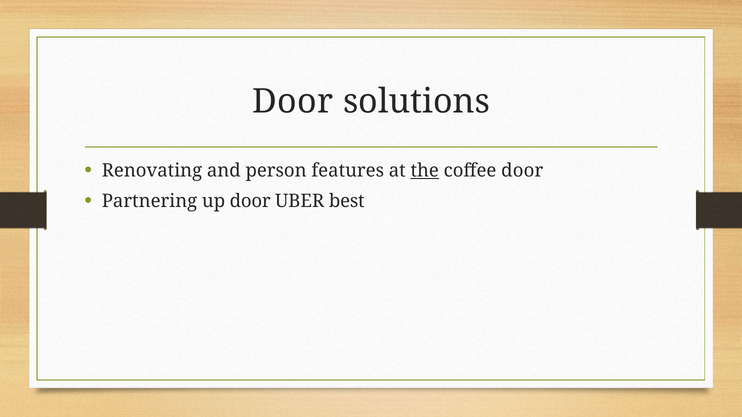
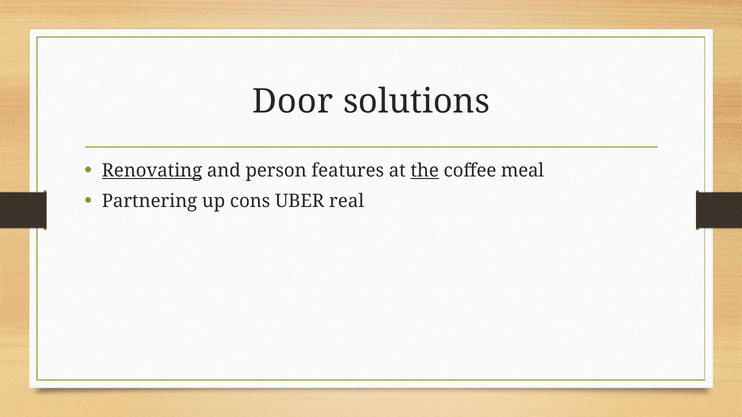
Renovating underline: none -> present
coffee door: door -> meal
up door: door -> cons
best: best -> real
